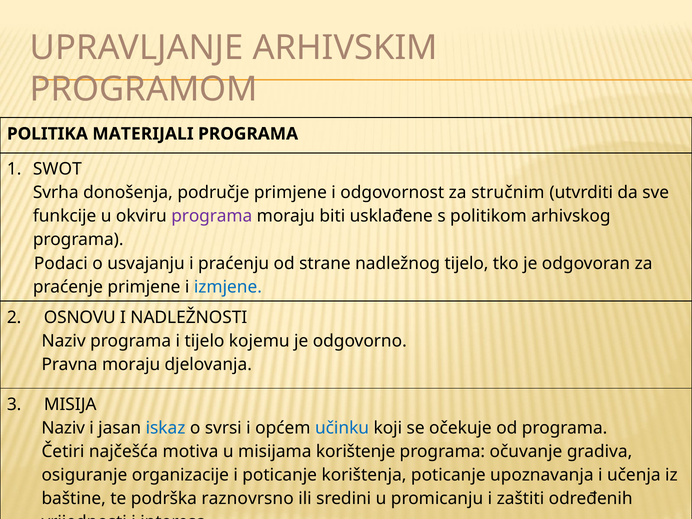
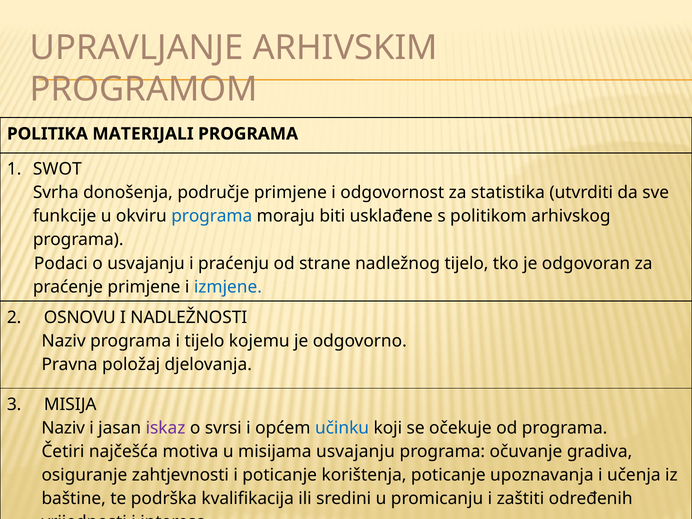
stručnim: stručnim -> statistika
programa at (212, 216) colour: purple -> blue
Pravna moraju: moraju -> položaj
iskaz colour: blue -> purple
misijama korištenje: korištenje -> usvajanju
organizacije: organizacije -> zahtjevnosti
raznovrsno: raznovrsno -> kvalifikacija
